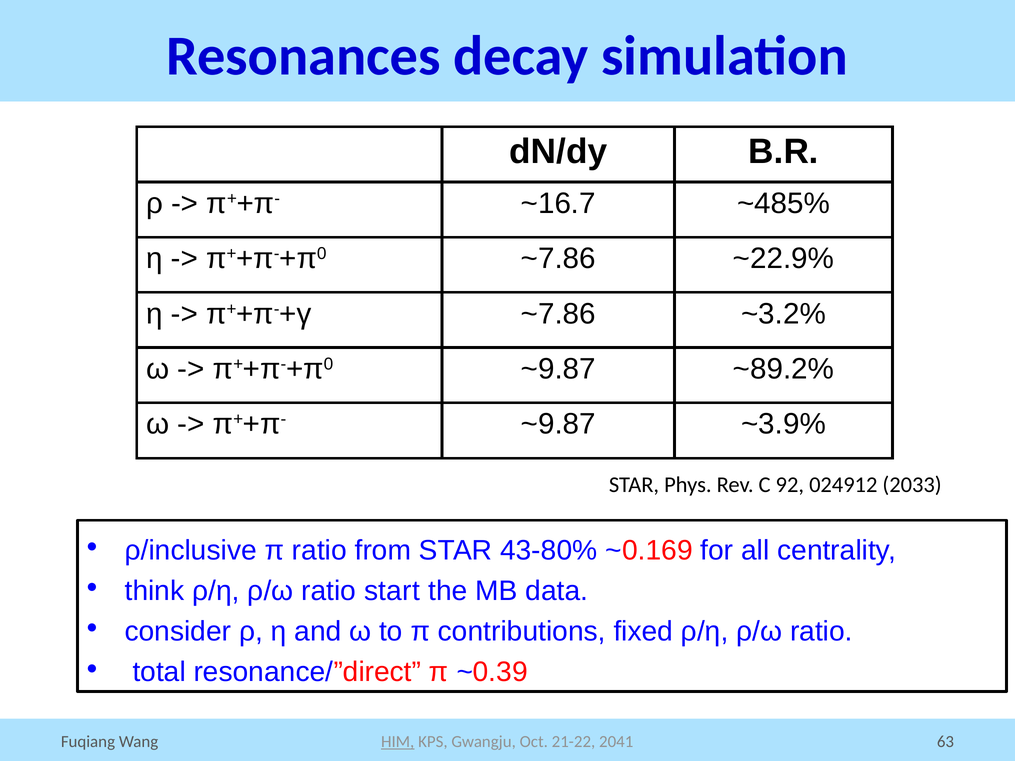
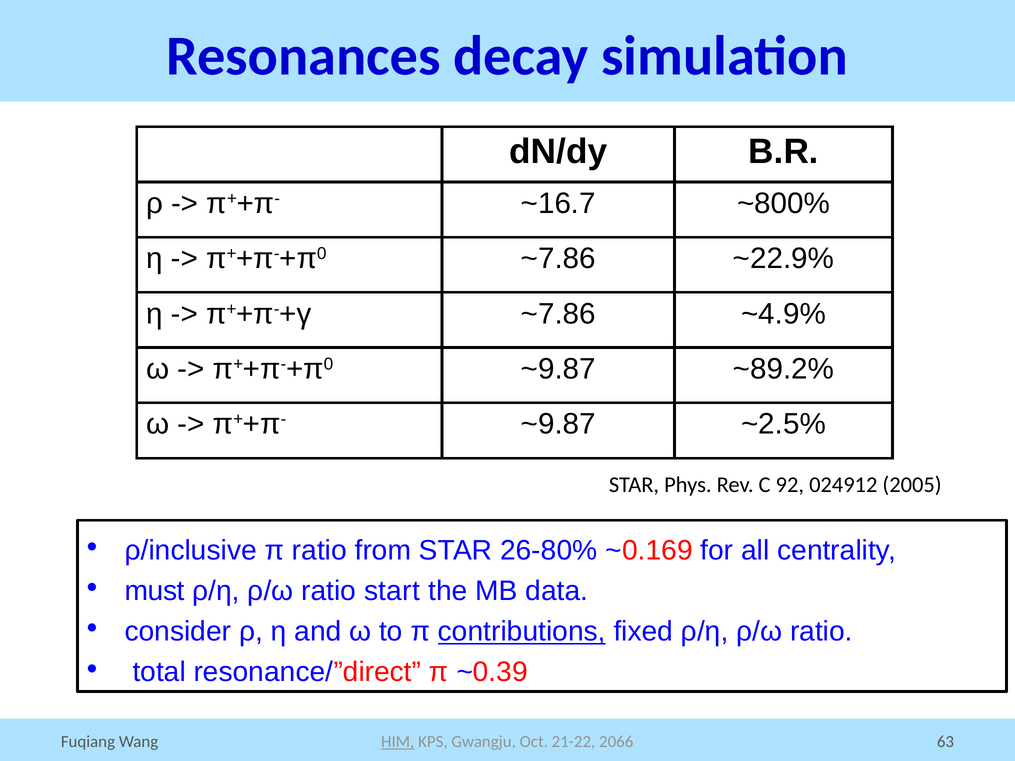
~485%: ~485% -> ~800%
~3.2%: ~3.2% -> ~4.9%
~3.9%: ~3.9% -> ~2.5%
2033: 2033 -> 2005
43-80%: 43-80% -> 26-80%
think: think -> must
contributions underline: none -> present
2041: 2041 -> 2066
